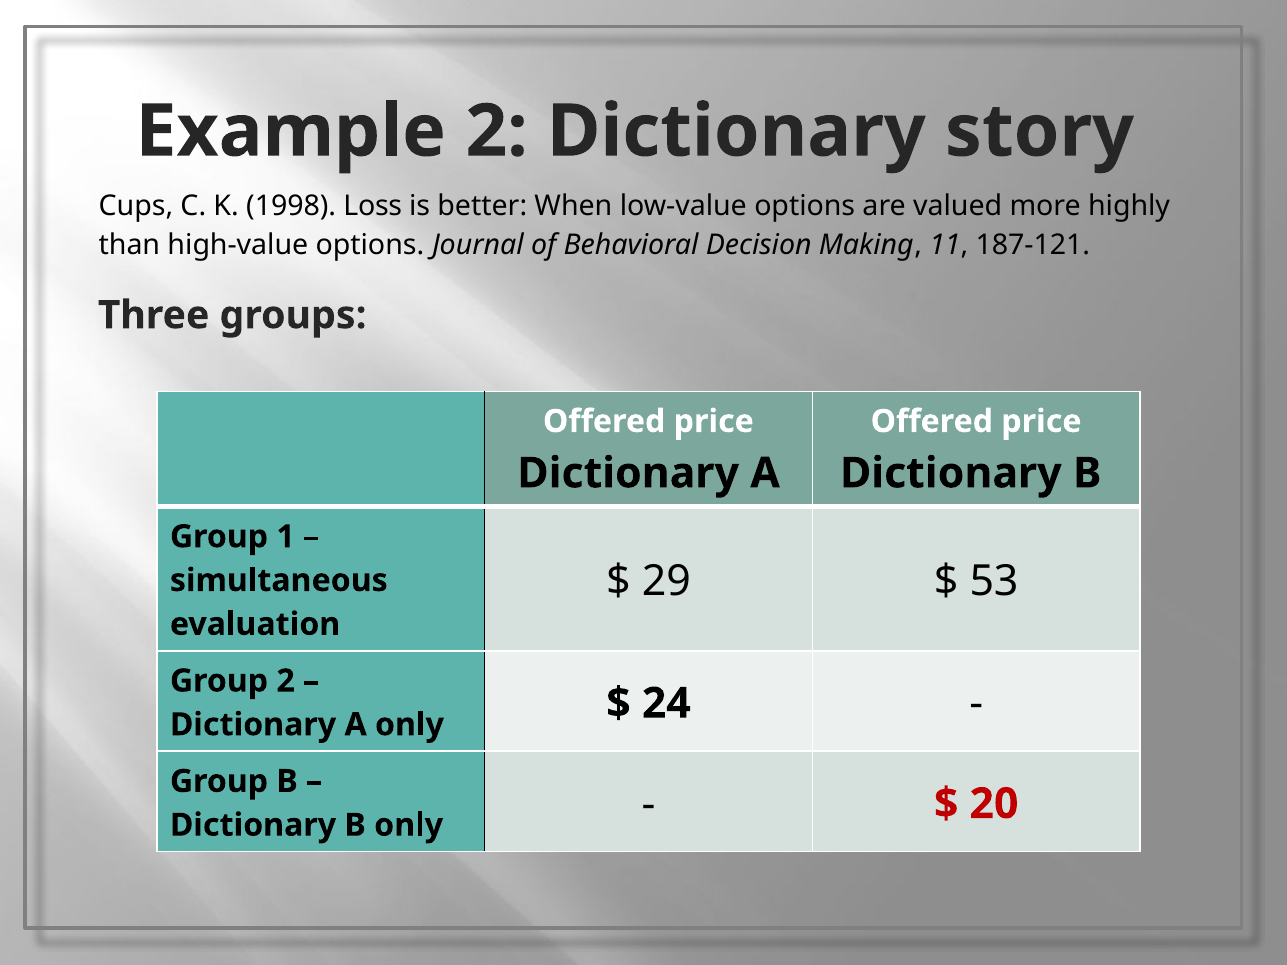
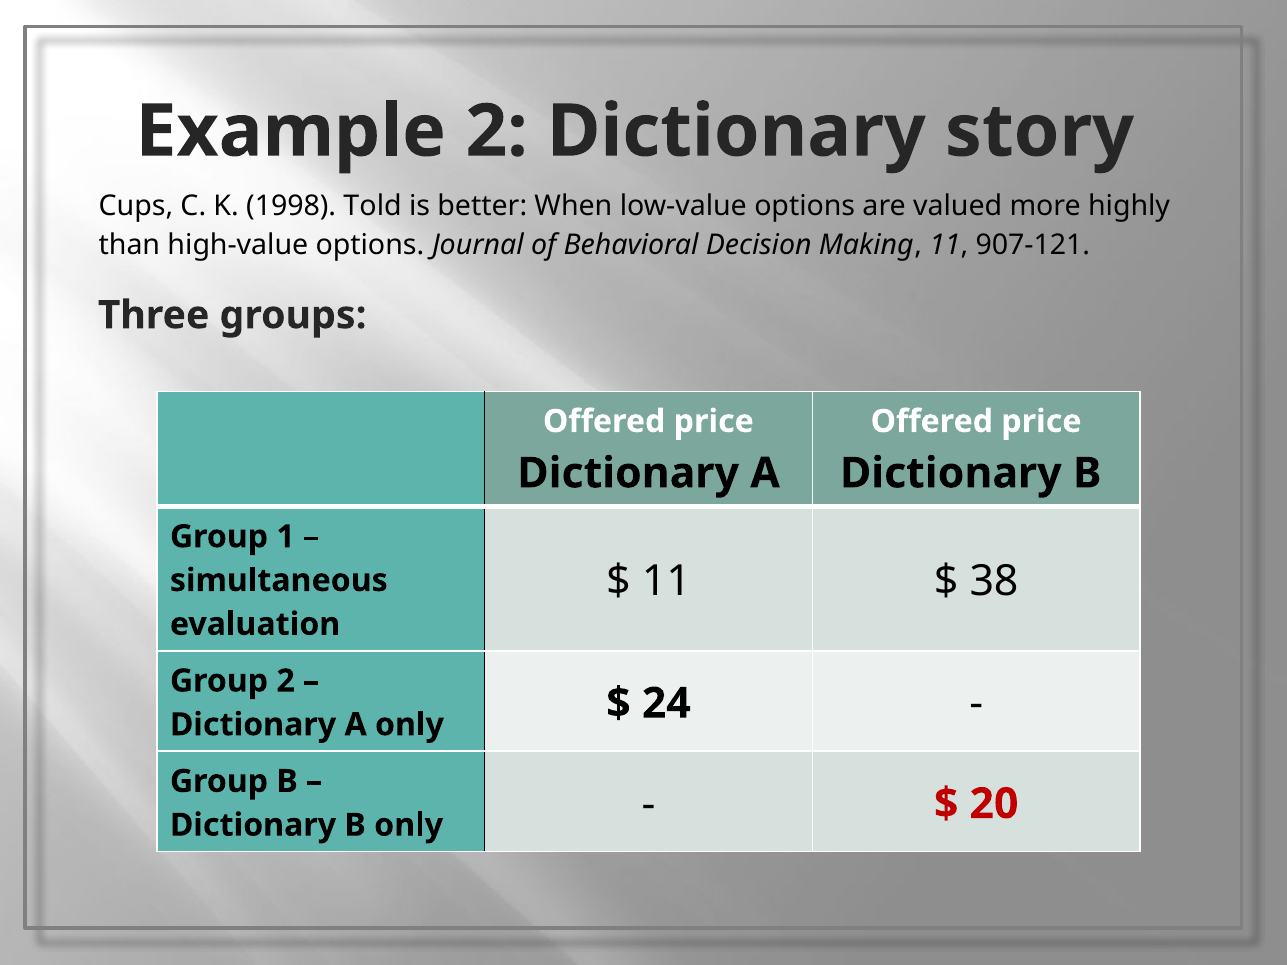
Loss: Loss -> Told
187-121: 187-121 -> 907-121
29 at (666, 581): 29 -> 11
53: 53 -> 38
